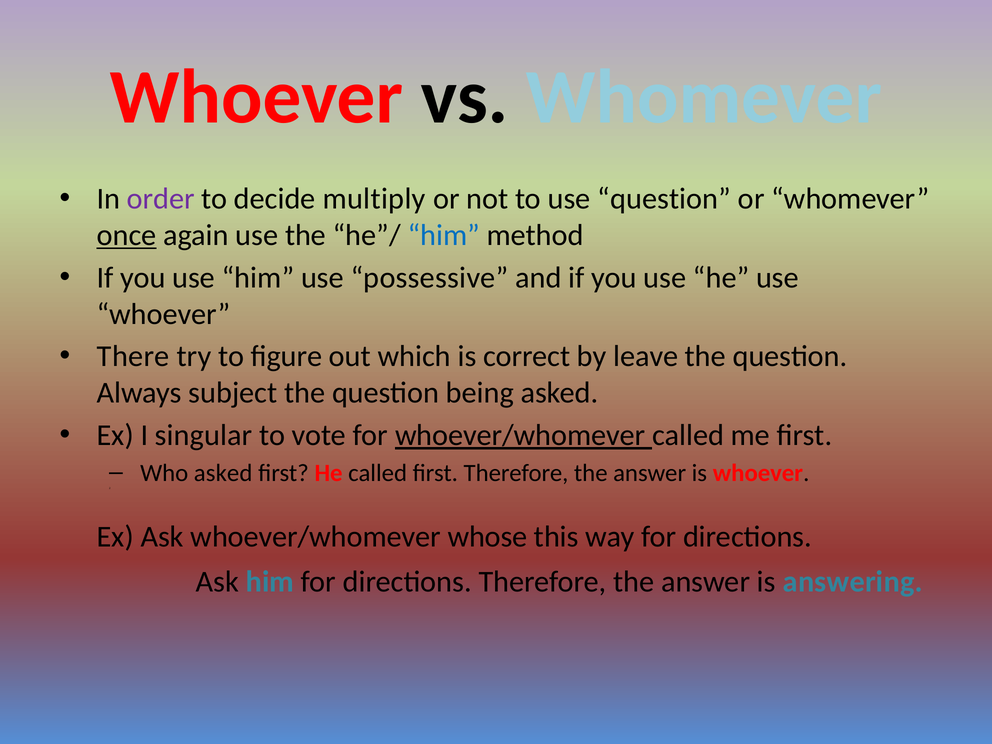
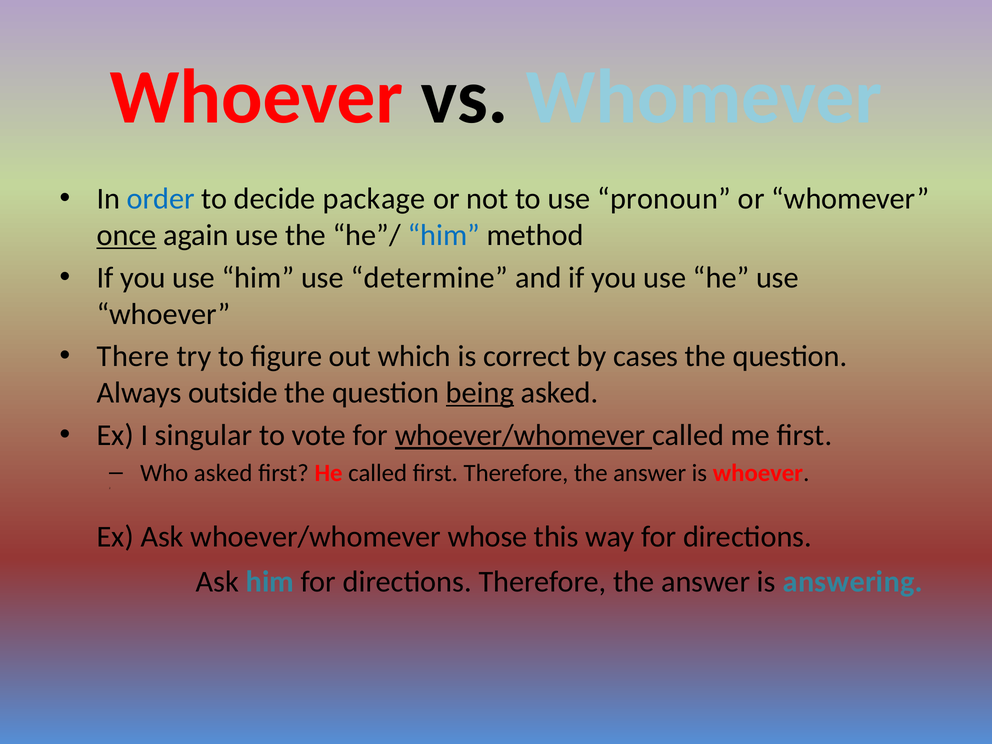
order colour: purple -> blue
multiply: multiply -> package
use question: question -> pronoun
possessive: possessive -> determine
leave: leave -> cases
subject: subject -> outside
being underline: none -> present
